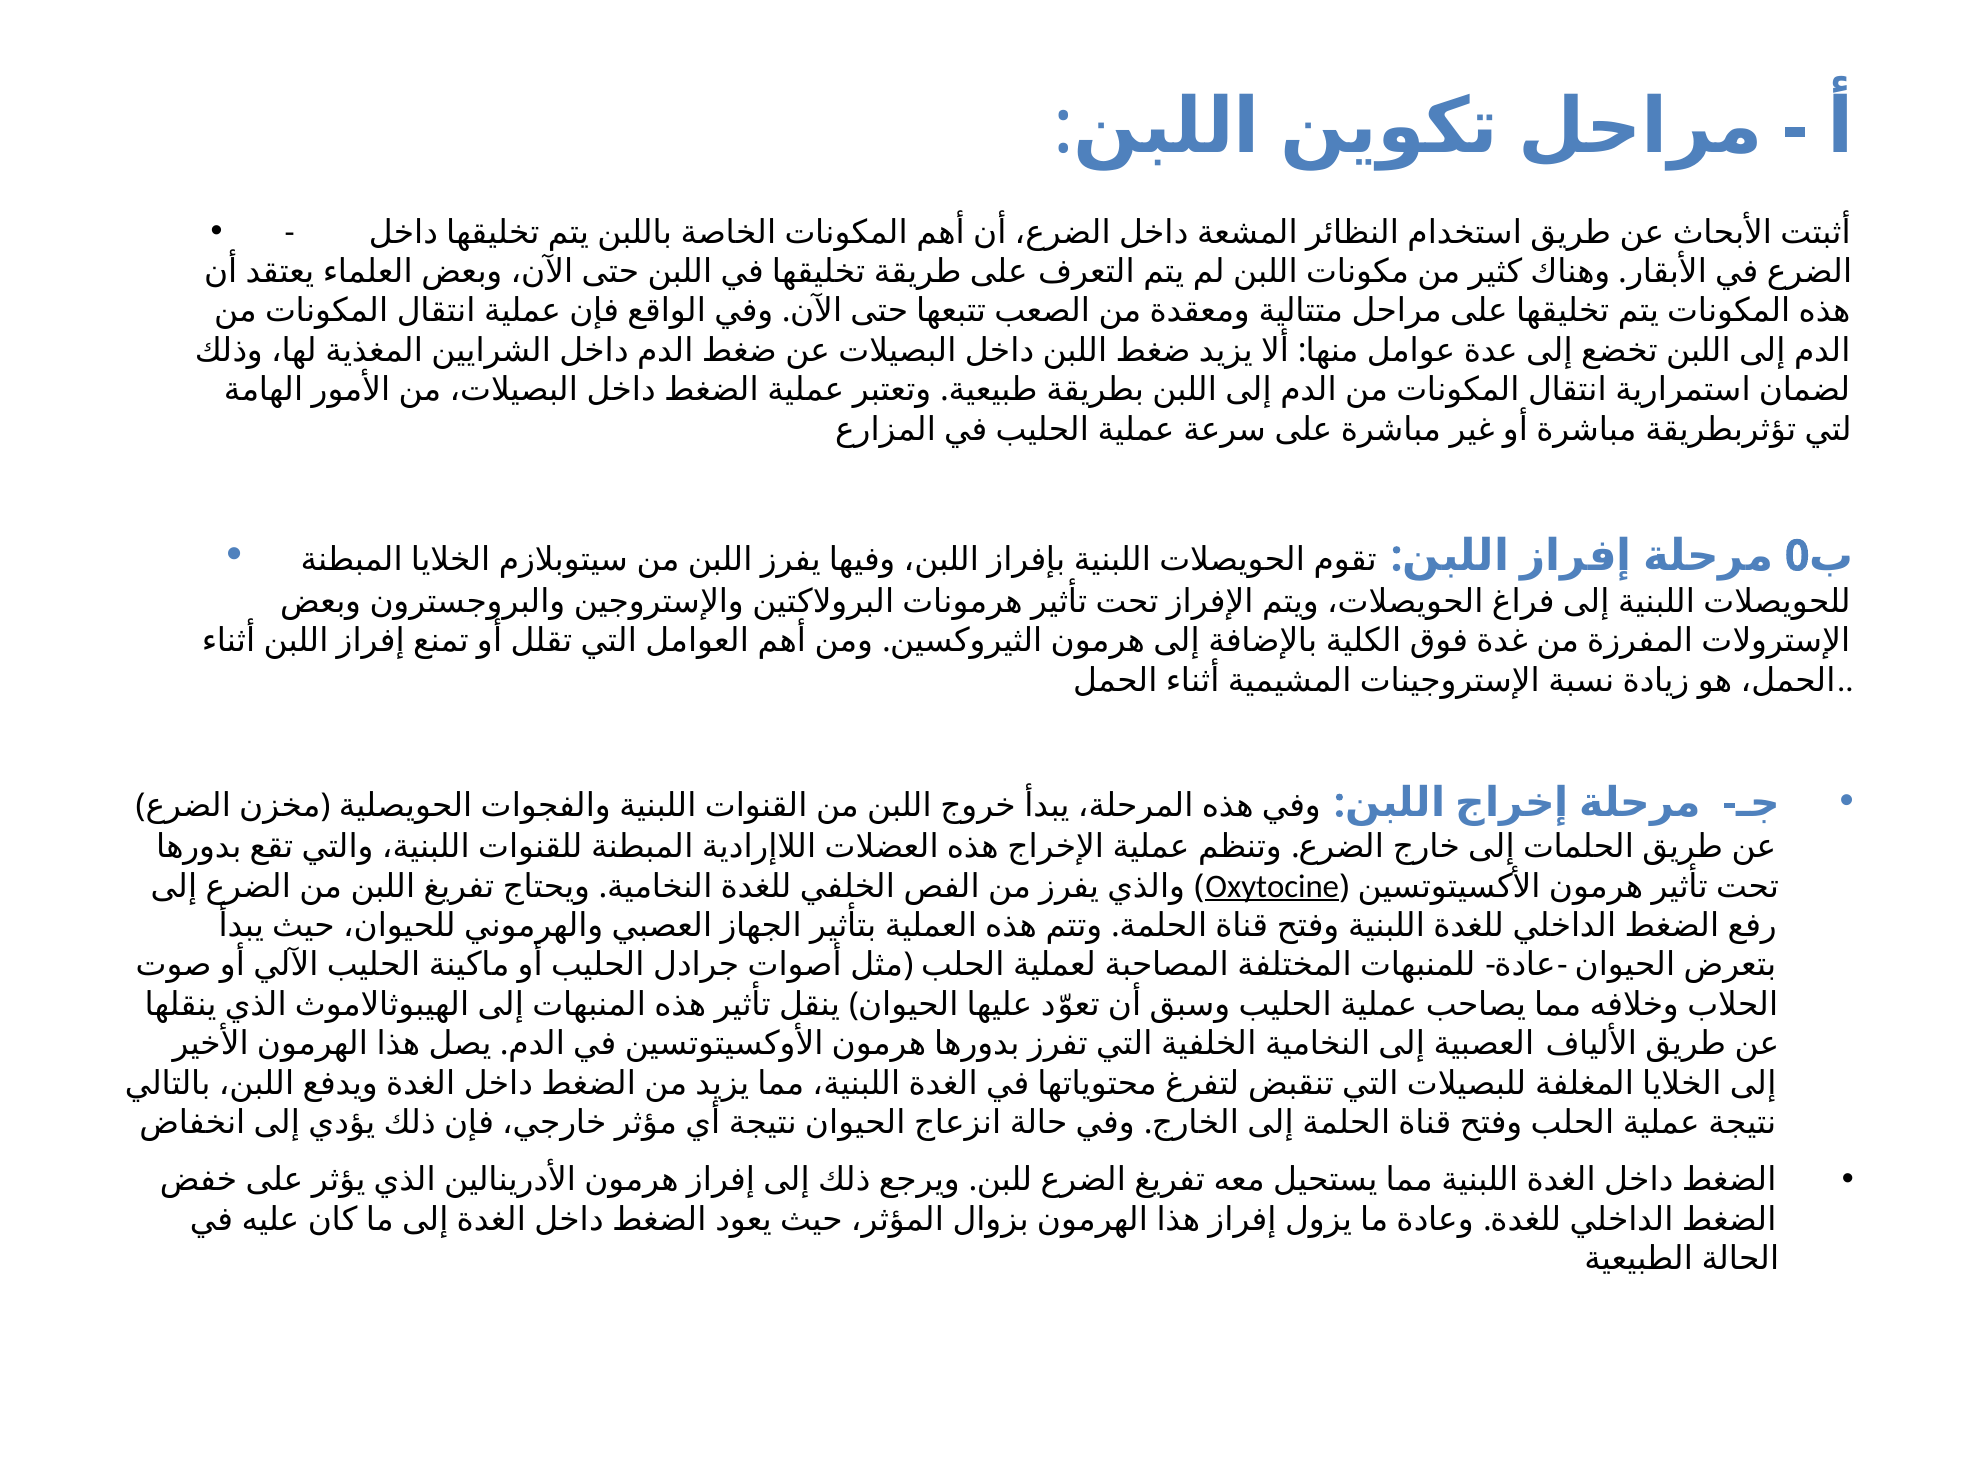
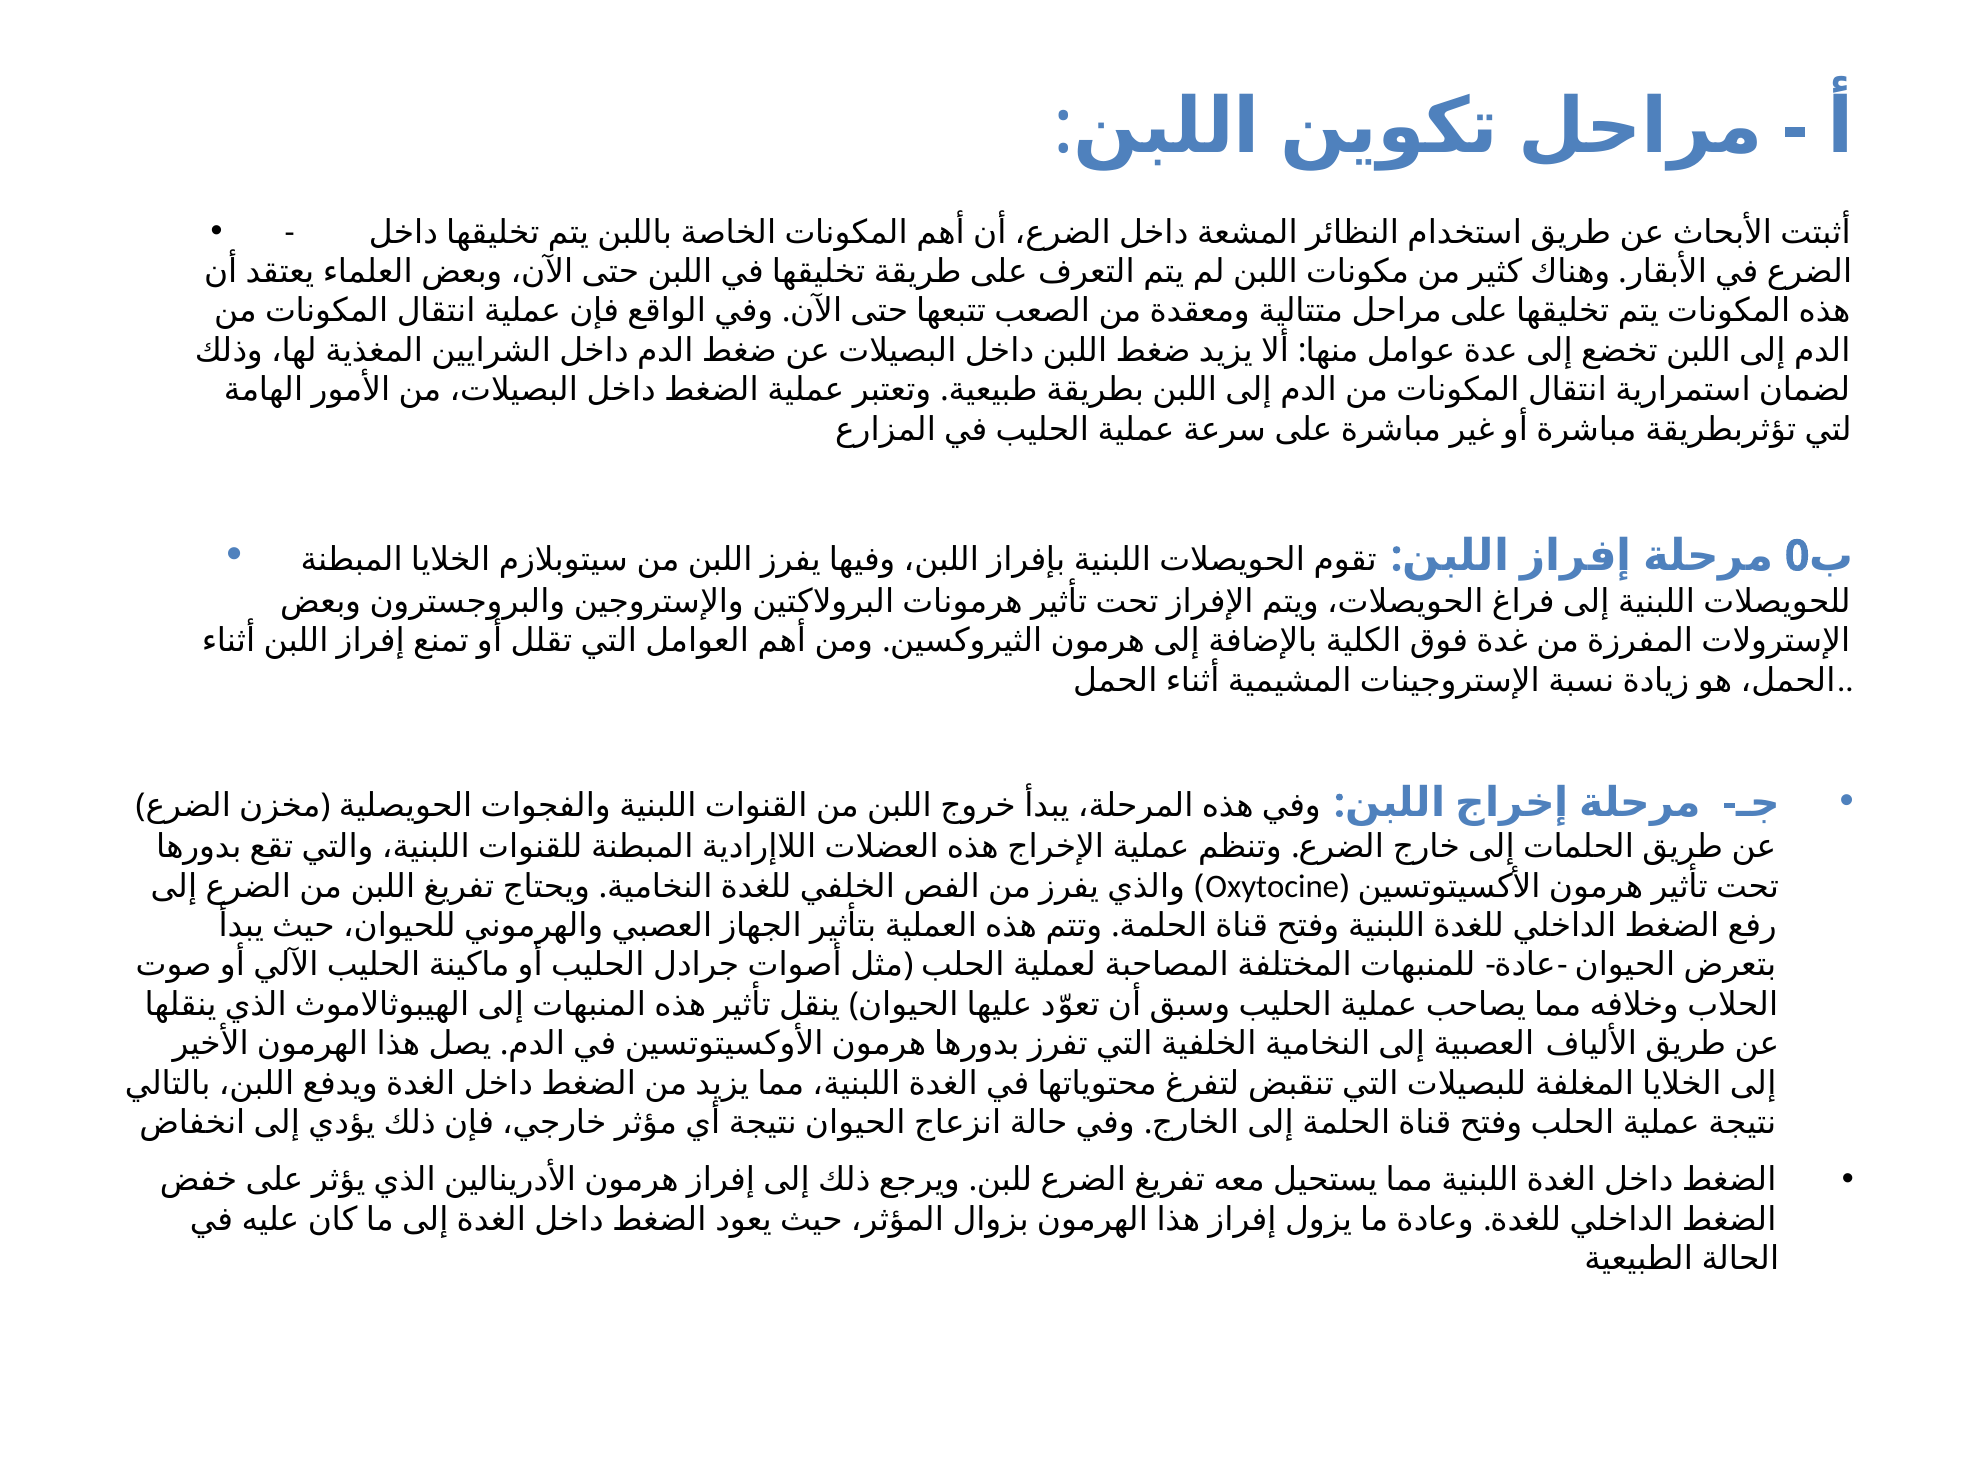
Oxytocine underline: present -> none
